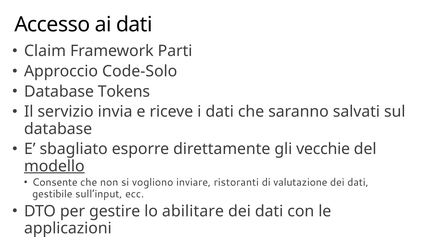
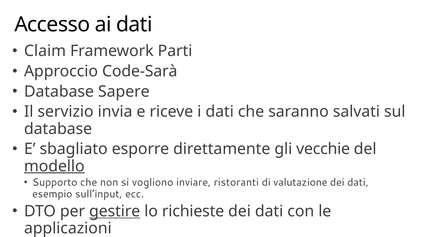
Code-Solo: Code-Solo -> Code-Sarà
Tokens: Tokens -> Sapere
Consente: Consente -> Supporto
gestibile: gestibile -> esempio
gestire underline: none -> present
abilitare: abilitare -> richieste
